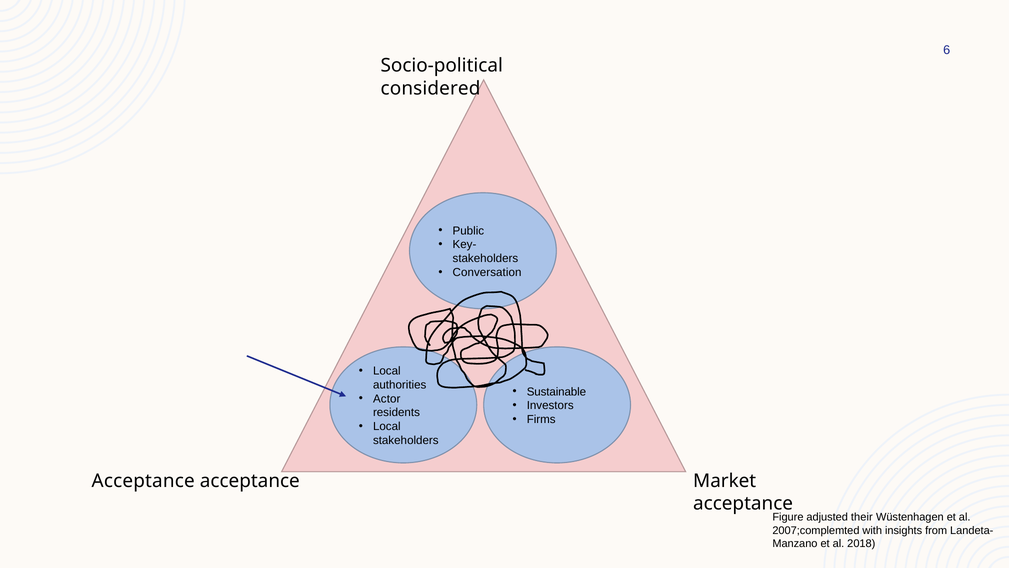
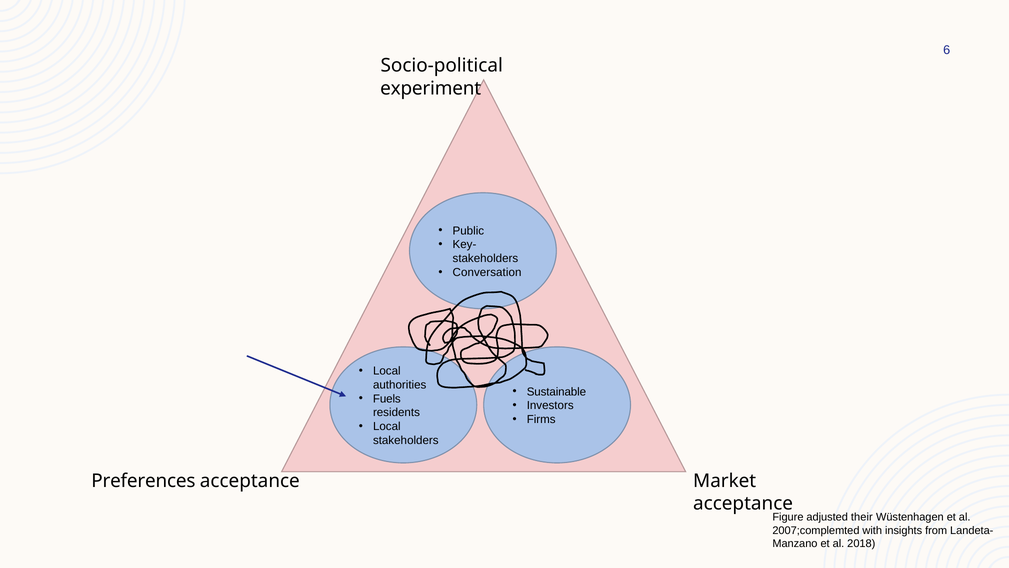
considered: considered -> experiment
Actor: Actor -> Fuels
Acceptance at (143, 480): Acceptance -> Preferences
